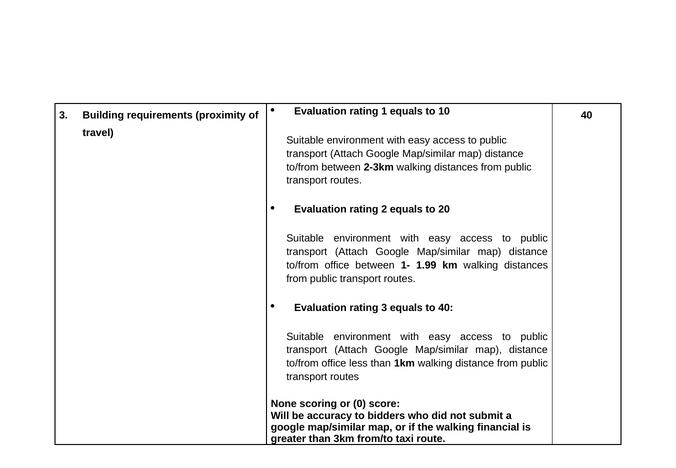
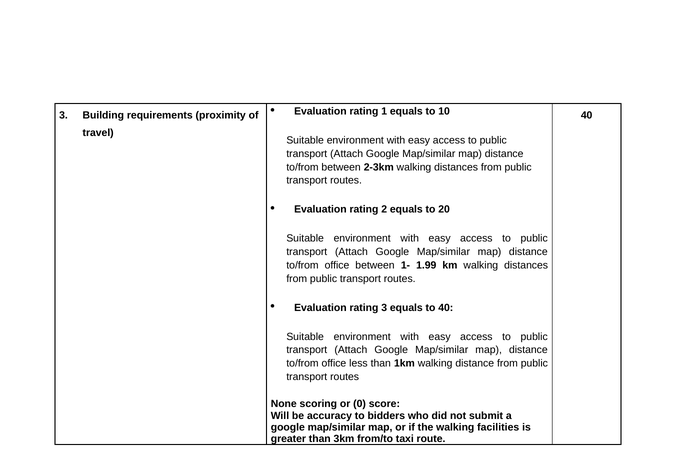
financial: financial -> facilities
